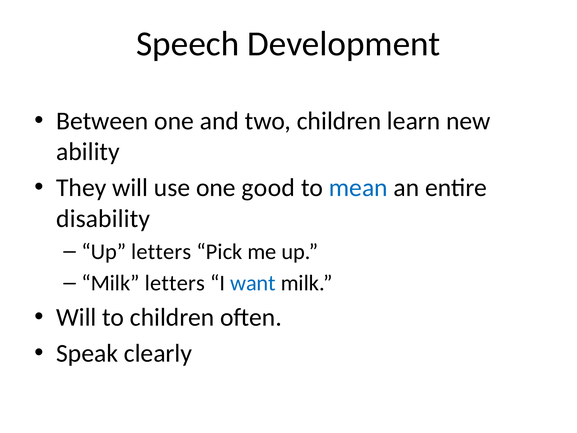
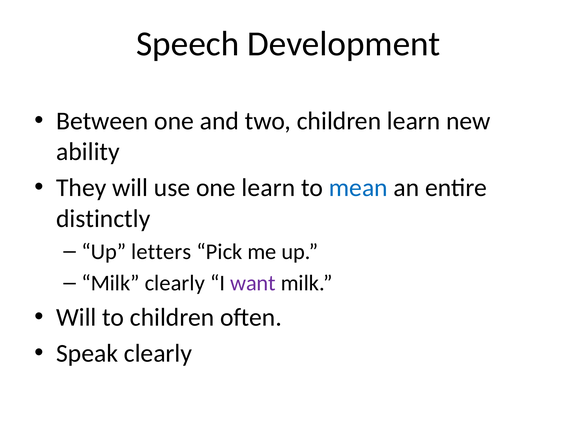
one good: good -> learn
disability: disability -> distinctly
Milk letters: letters -> clearly
want colour: blue -> purple
